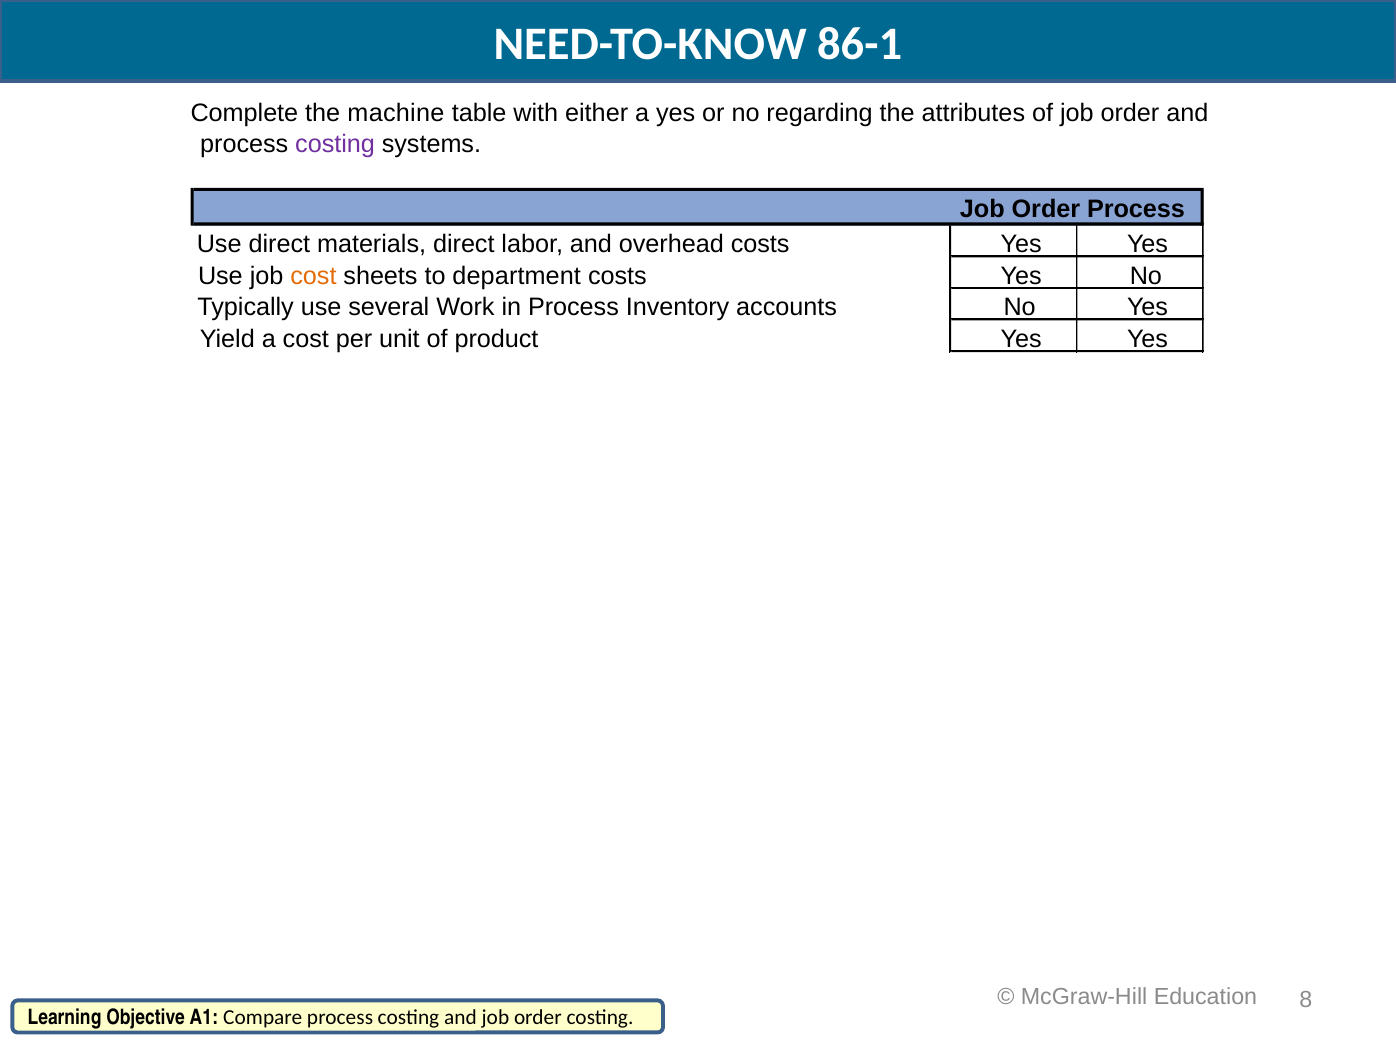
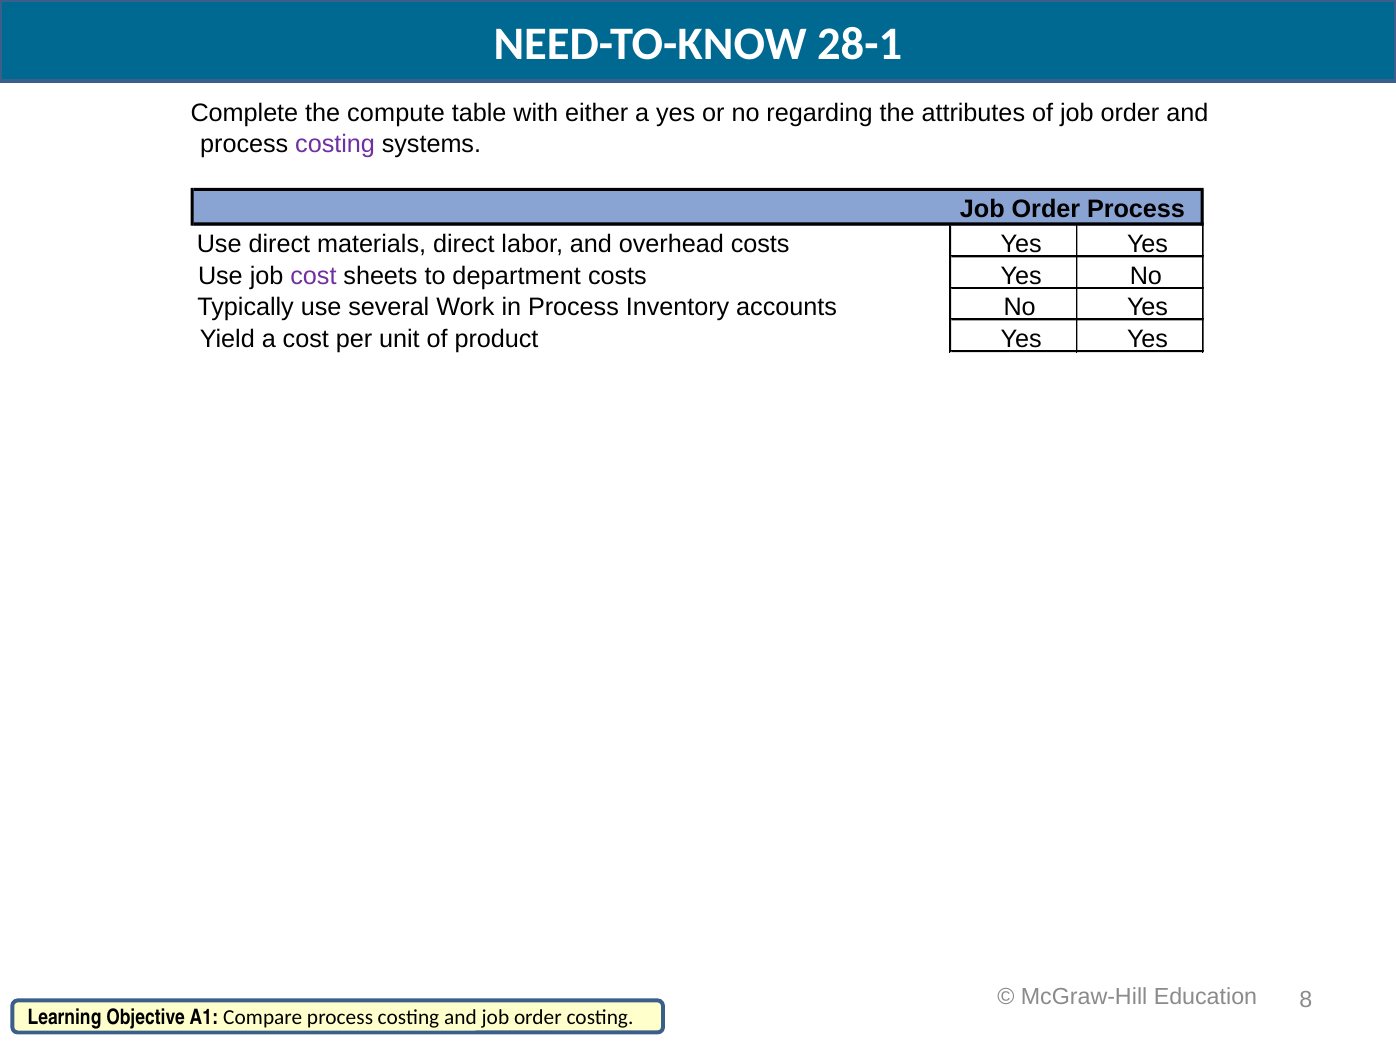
86-1: 86-1 -> 28-1
machine: machine -> compute
cost at (313, 276) colour: orange -> purple
